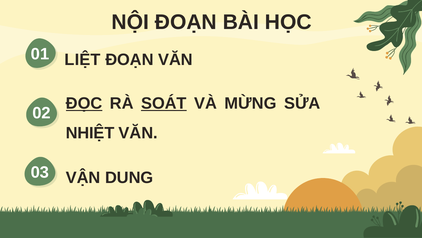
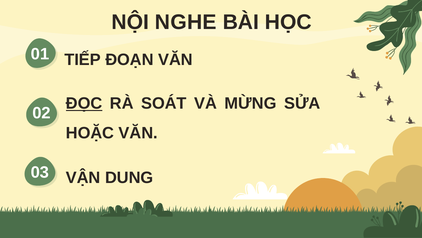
NỘI ĐOẠN: ĐOẠN -> NGHE
LIỆT: LIỆT -> TIẾP
SOÁT underline: present -> none
NHIỆT: NHIỆT -> HOẶC
